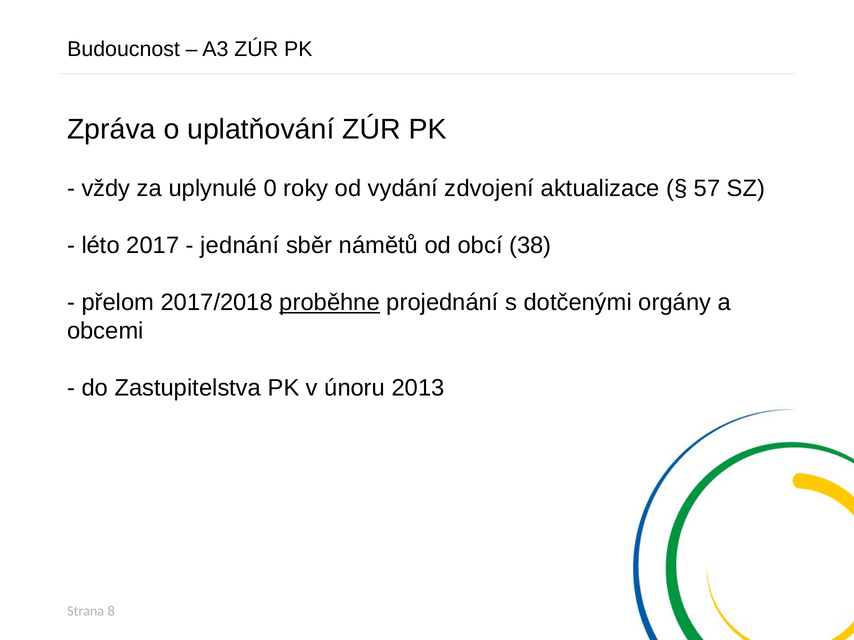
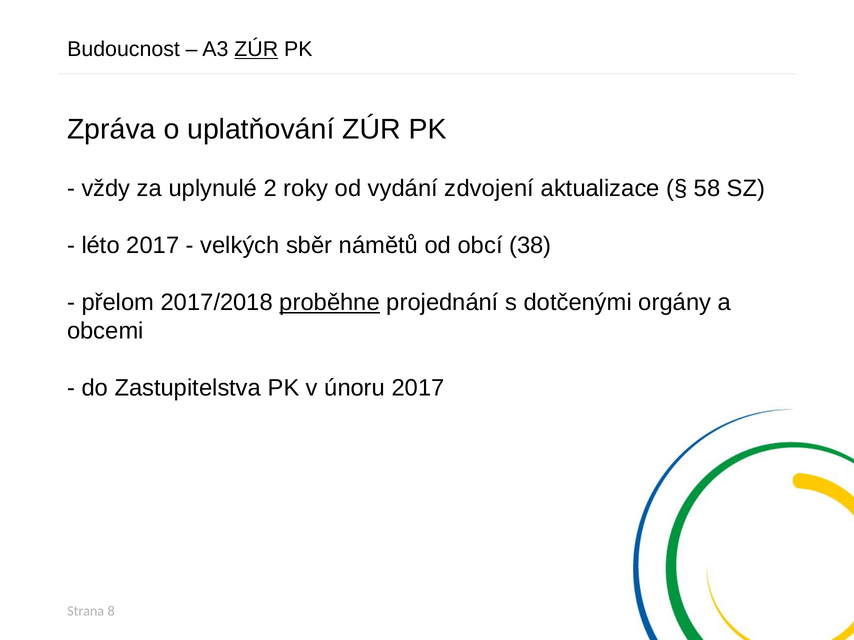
ZÚR at (256, 49) underline: none -> present
0: 0 -> 2
57: 57 -> 58
jednání: jednání -> velkých
únoru 2013: 2013 -> 2017
